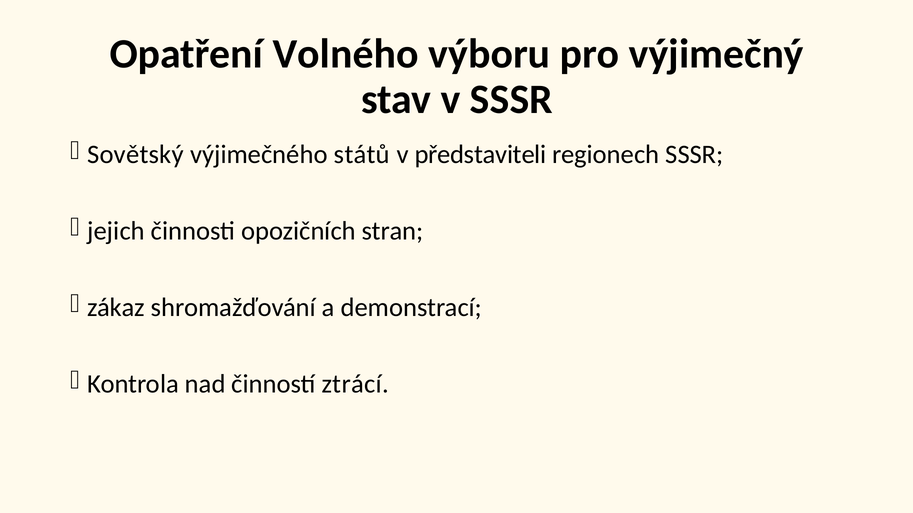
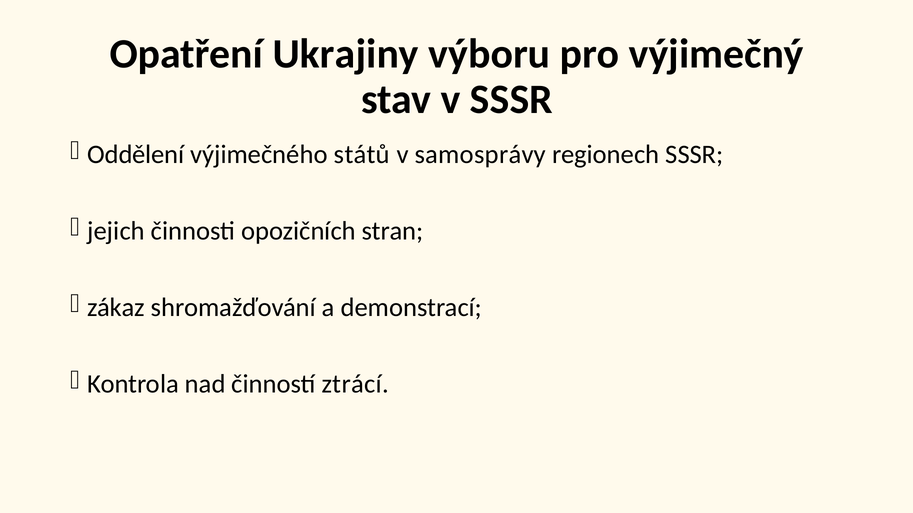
Volného: Volného -> Ukrajiny
Sovětský: Sovětský -> Oddělení
představiteli: představiteli -> samosprávy
